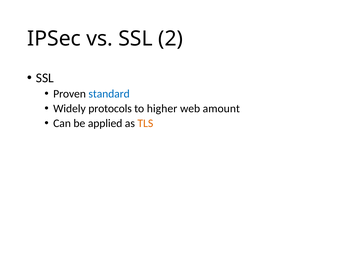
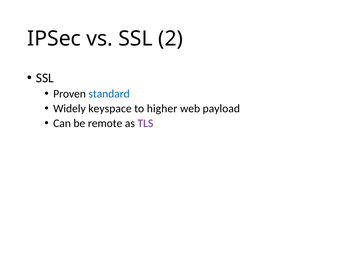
protocols: protocols -> keyspace
amount: amount -> payload
applied: applied -> remote
TLS colour: orange -> purple
